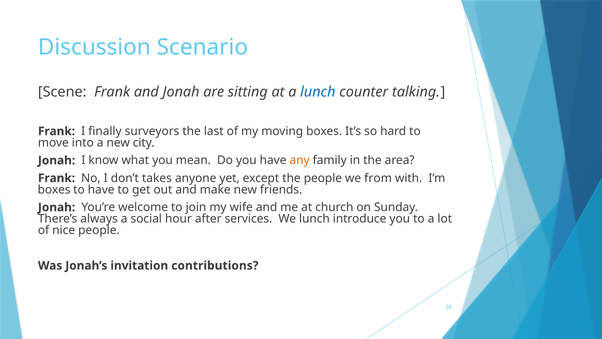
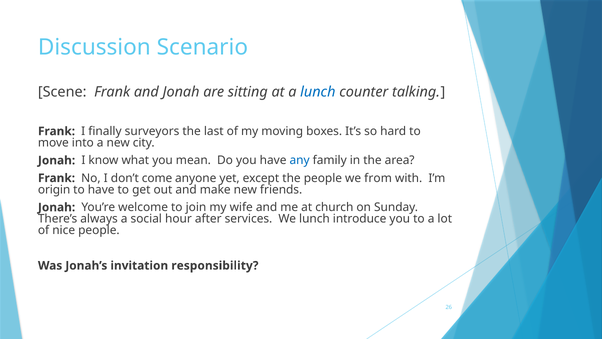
any colour: orange -> blue
takes: takes -> come
boxes at (54, 189): boxes -> origin
contributions: contributions -> responsibility
